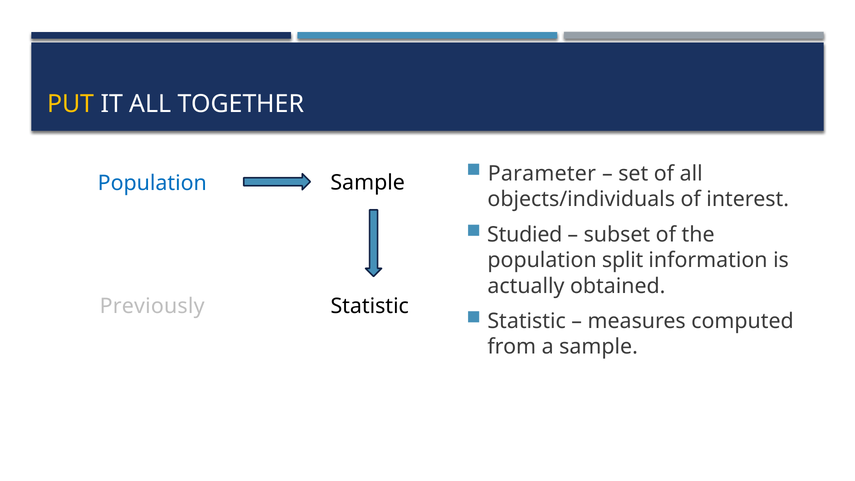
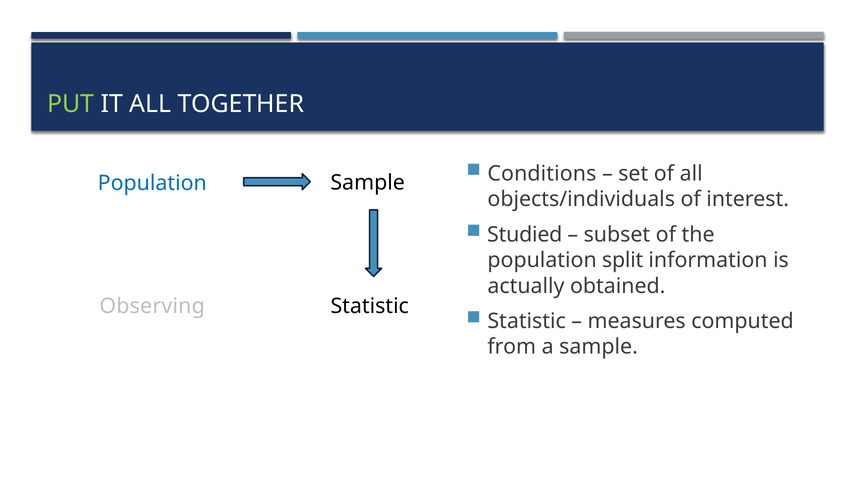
PUT colour: yellow -> light green
Parameter: Parameter -> Conditions
Previously: Previously -> Observing
